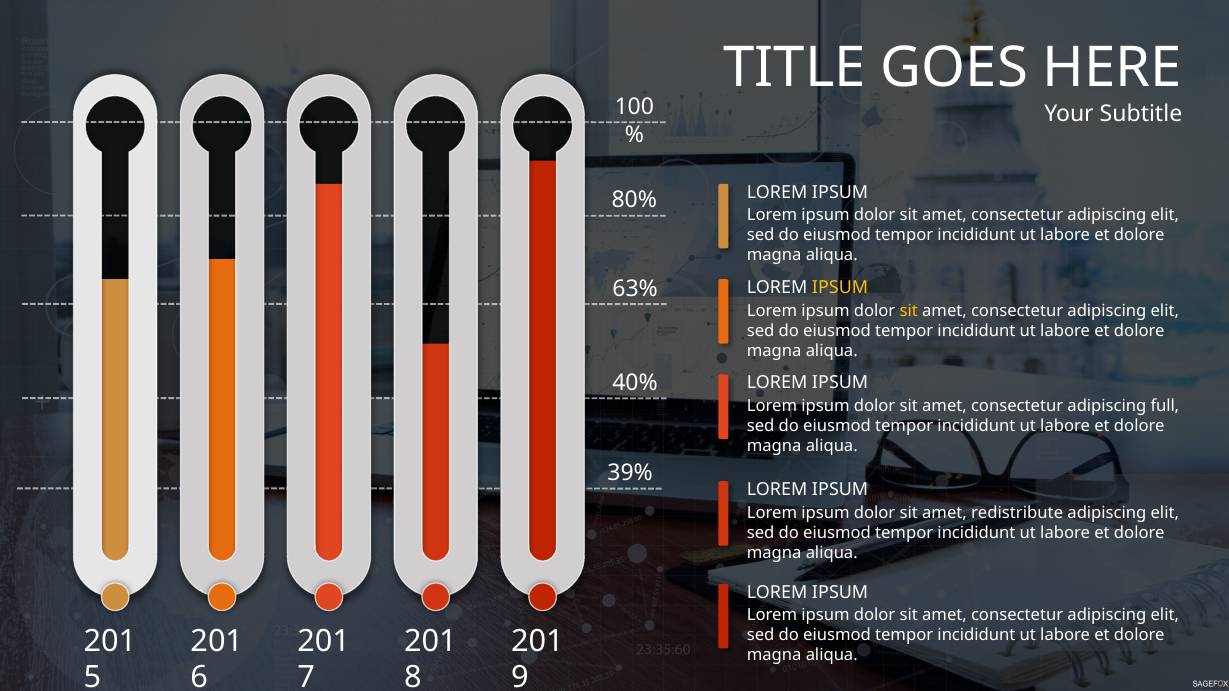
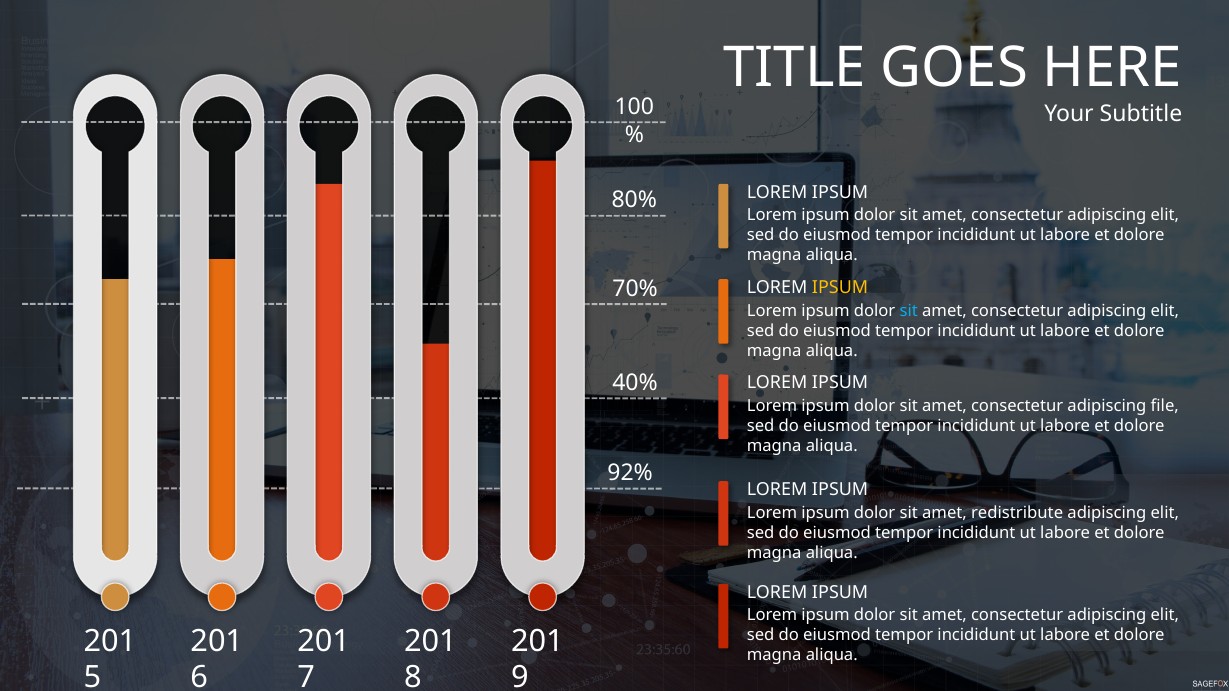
63%: 63% -> 70%
sit at (909, 311) colour: yellow -> light blue
full: full -> file
39%: 39% -> 92%
